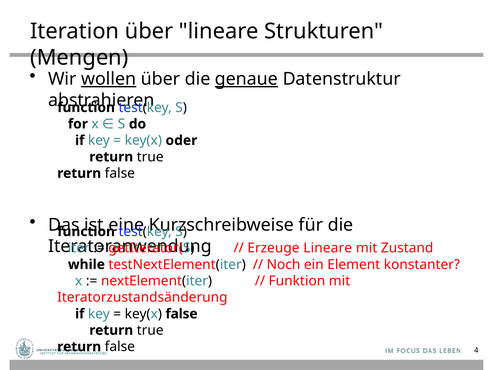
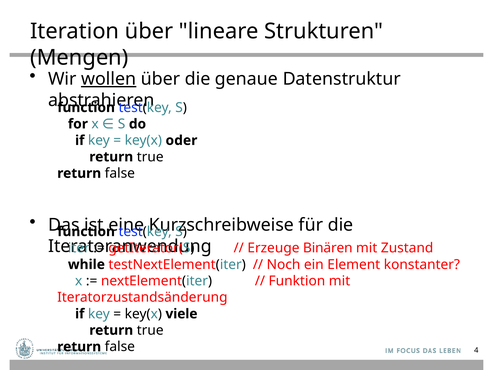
genaue underline: present -> none
Erzeuge Lineare: Lineare -> Binären
key(x false: false -> viele
